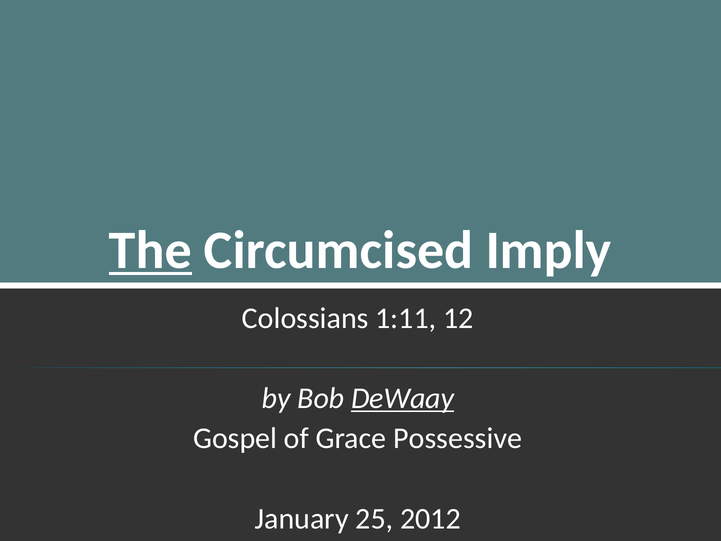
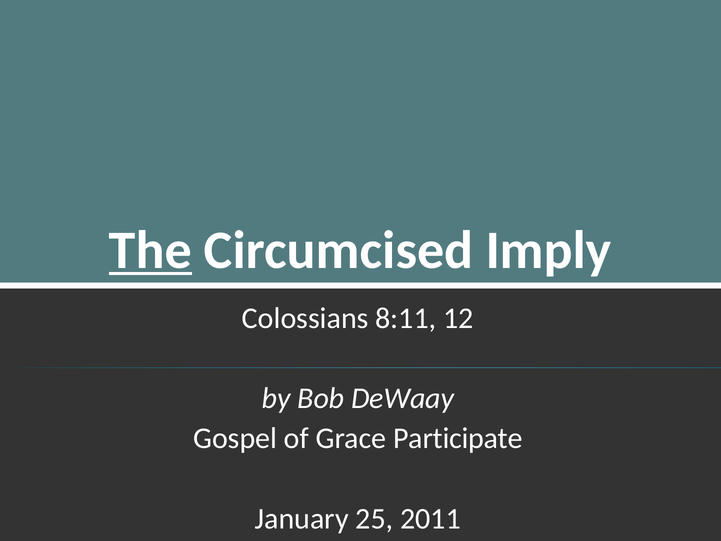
1:11: 1:11 -> 8:11
DeWaay underline: present -> none
Possessive: Possessive -> Participate
2012: 2012 -> 2011
